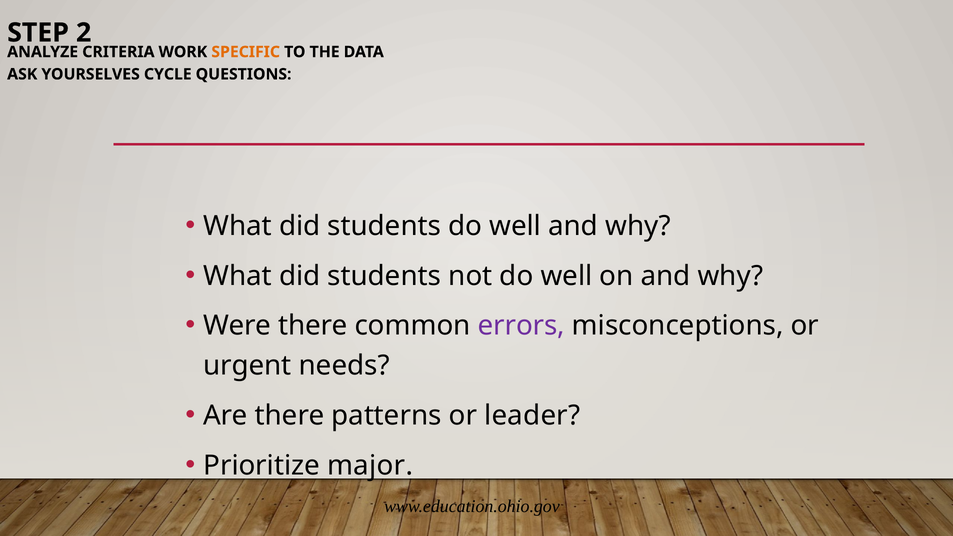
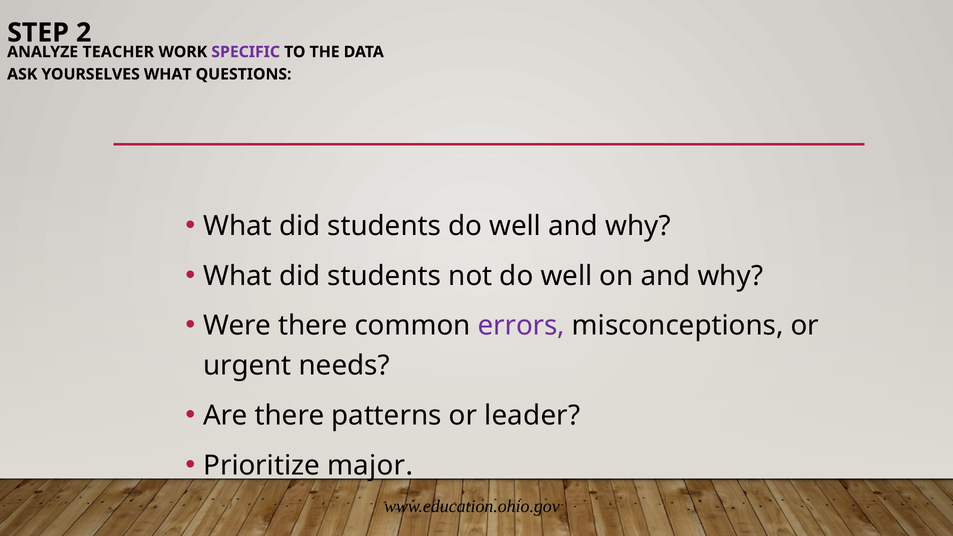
CRITERIA: CRITERIA -> TEACHER
SPECIFIC colour: orange -> purple
YOURSELVES CYCLE: CYCLE -> WHAT
